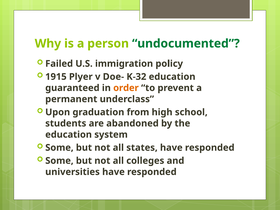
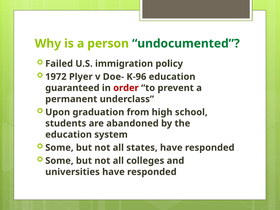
1915: 1915 -> 1972
K-32: K-32 -> K-96
order colour: orange -> red
